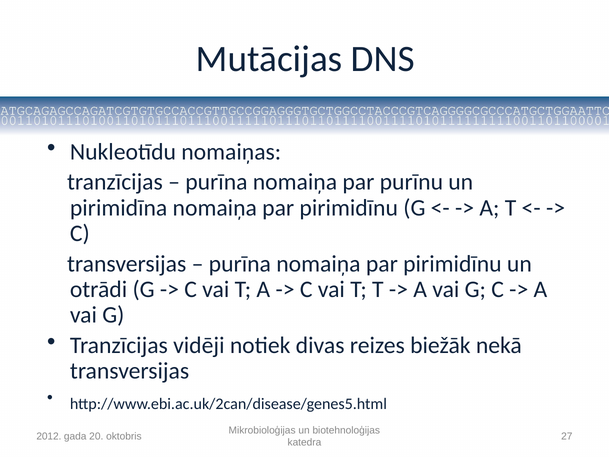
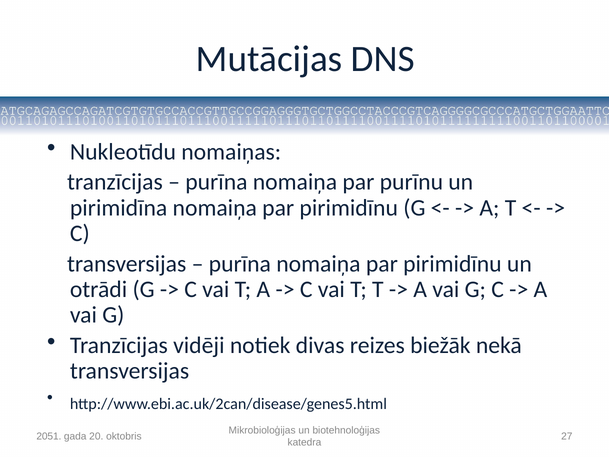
2012: 2012 -> 2051
